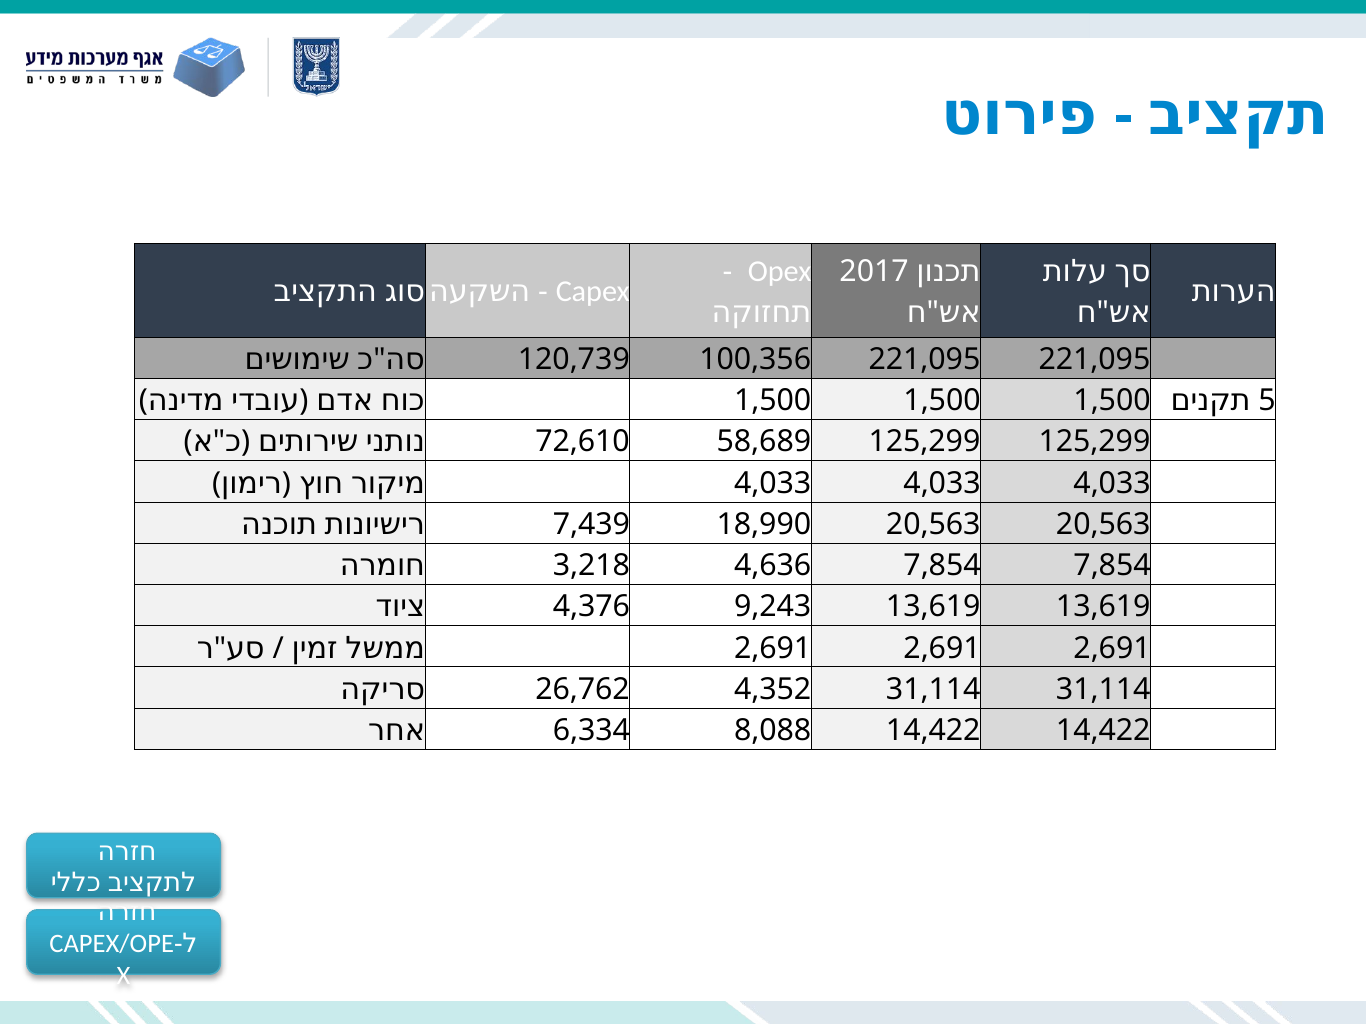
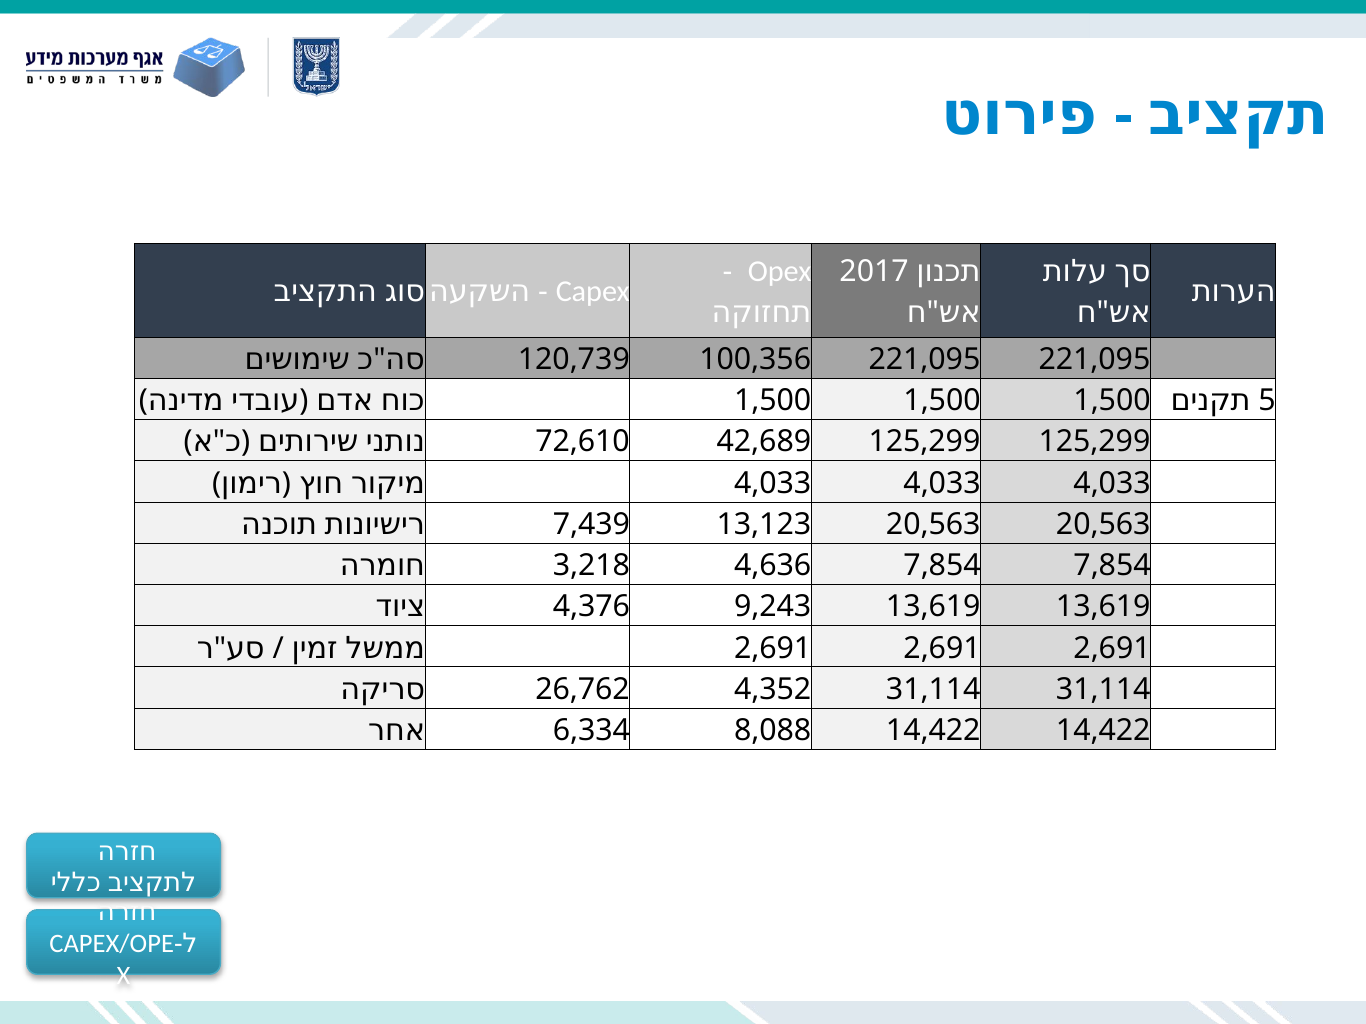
58,689: 58,689 -> 42,689
18,990: 18,990 -> 13,123
